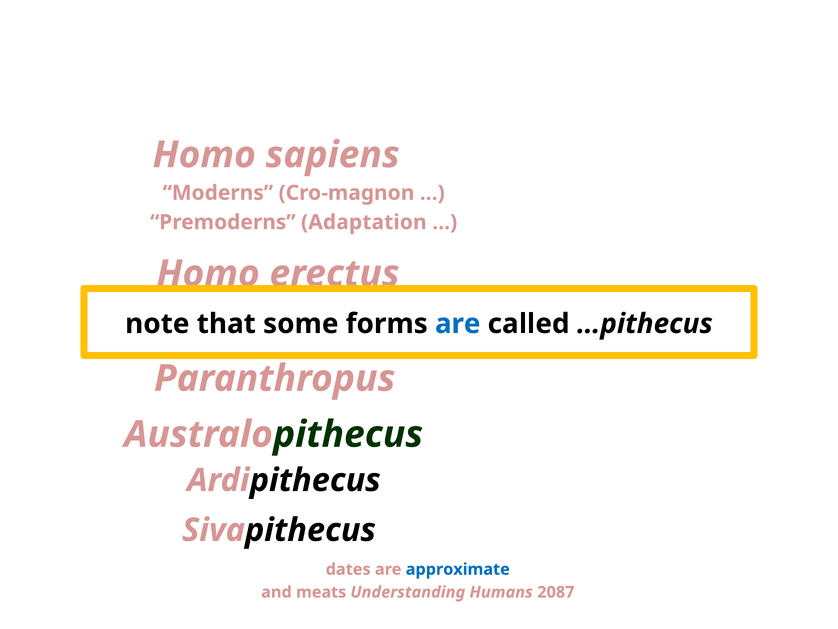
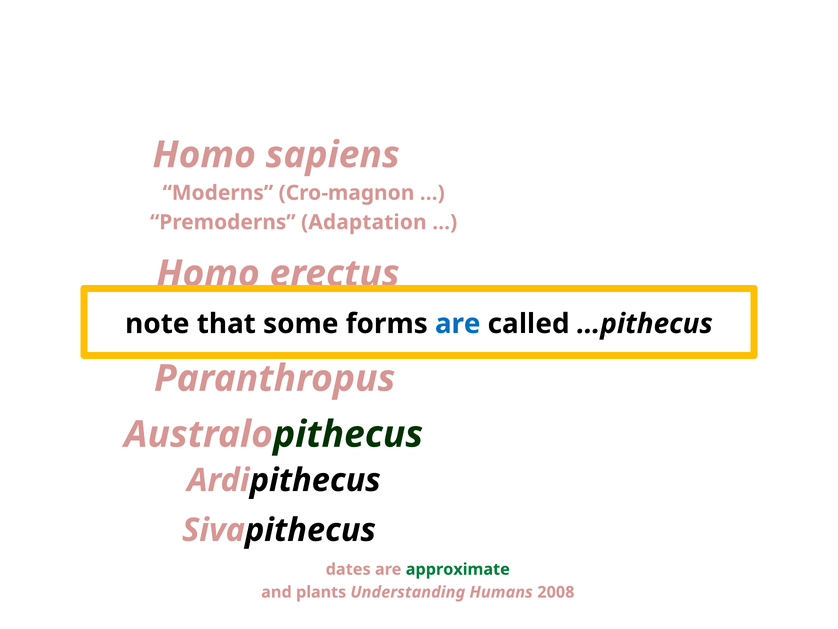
approximate colour: blue -> green
meats: meats -> plants
2087: 2087 -> 2008
